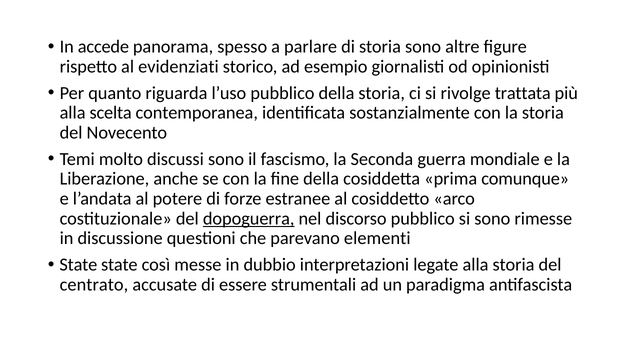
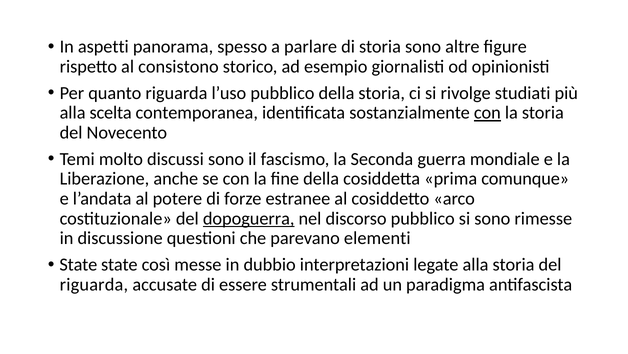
accede: accede -> aspetti
evidenziati: evidenziati -> consistono
trattata: trattata -> studiati
con at (487, 113) underline: none -> present
centrato at (94, 284): centrato -> riguarda
